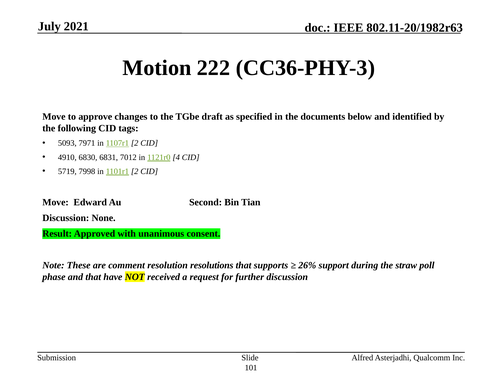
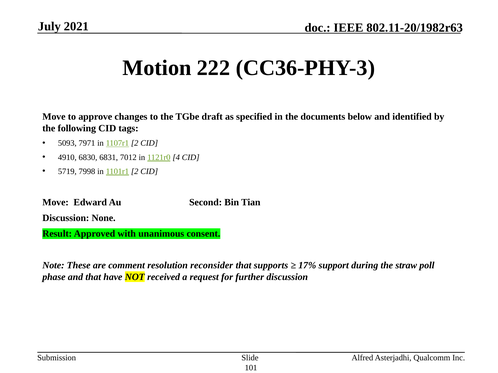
resolutions: resolutions -> reconsider
26%: 26% -> 17%
